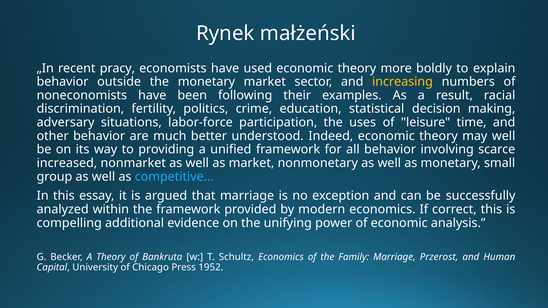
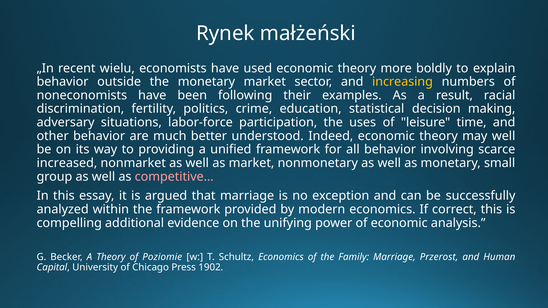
pracy: pracy -> wielu
competitive… colour: light blue -> pink
Bankruta: Bankruta -> Poziomie
1952: 1952 -> 1902
